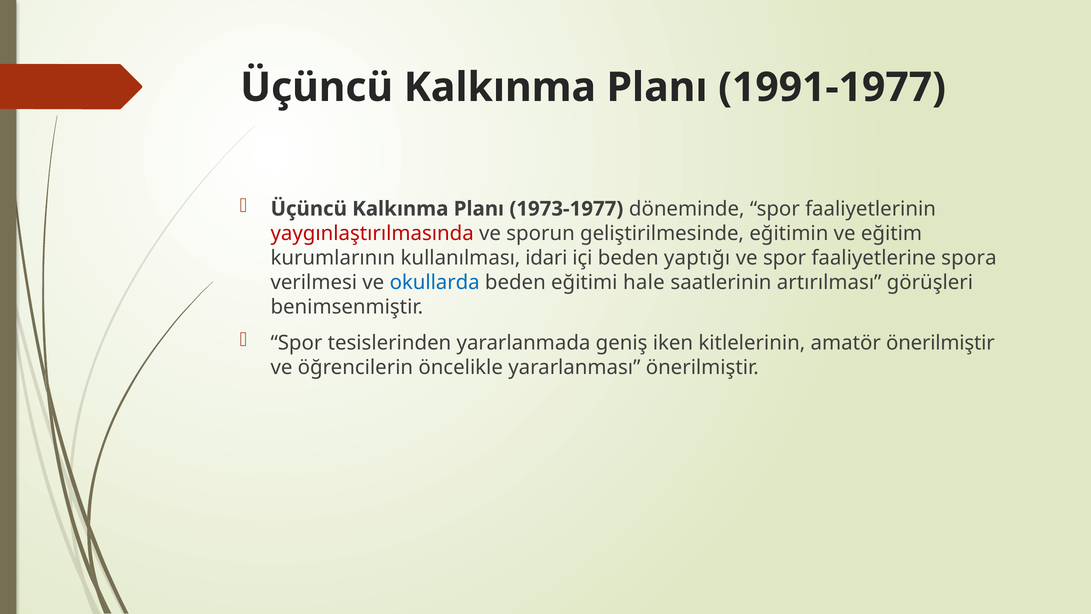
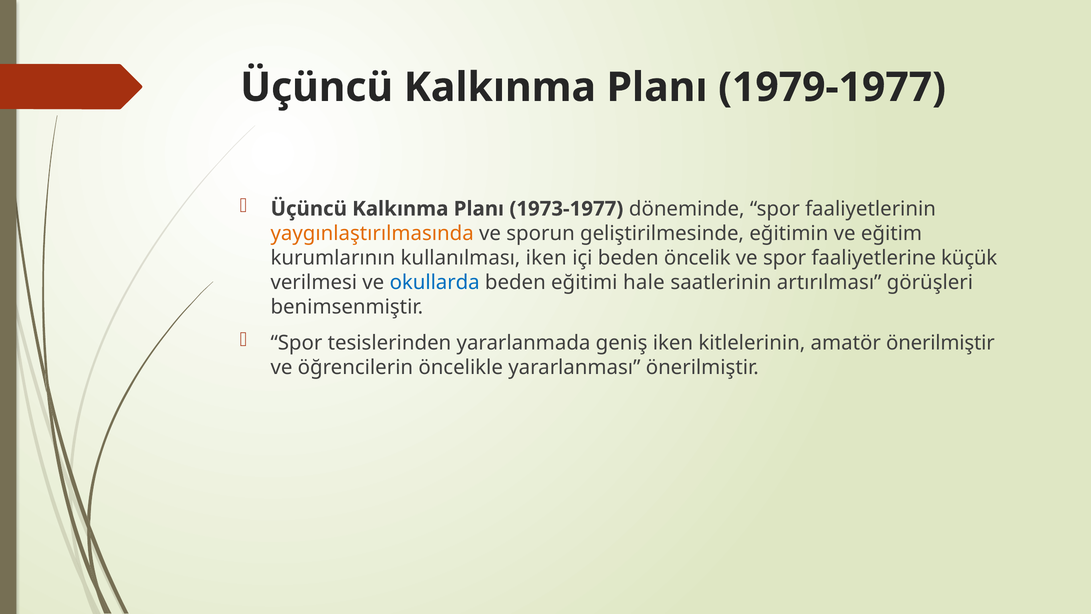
1991-1977: 1991-1977 -> 1979-1977
yaygınlaştırılmasında colour: red -> orange
kullanılması idari: idari -> iken
yaptığı: yaptığı -> öncelik
spora: spora -> küçük
